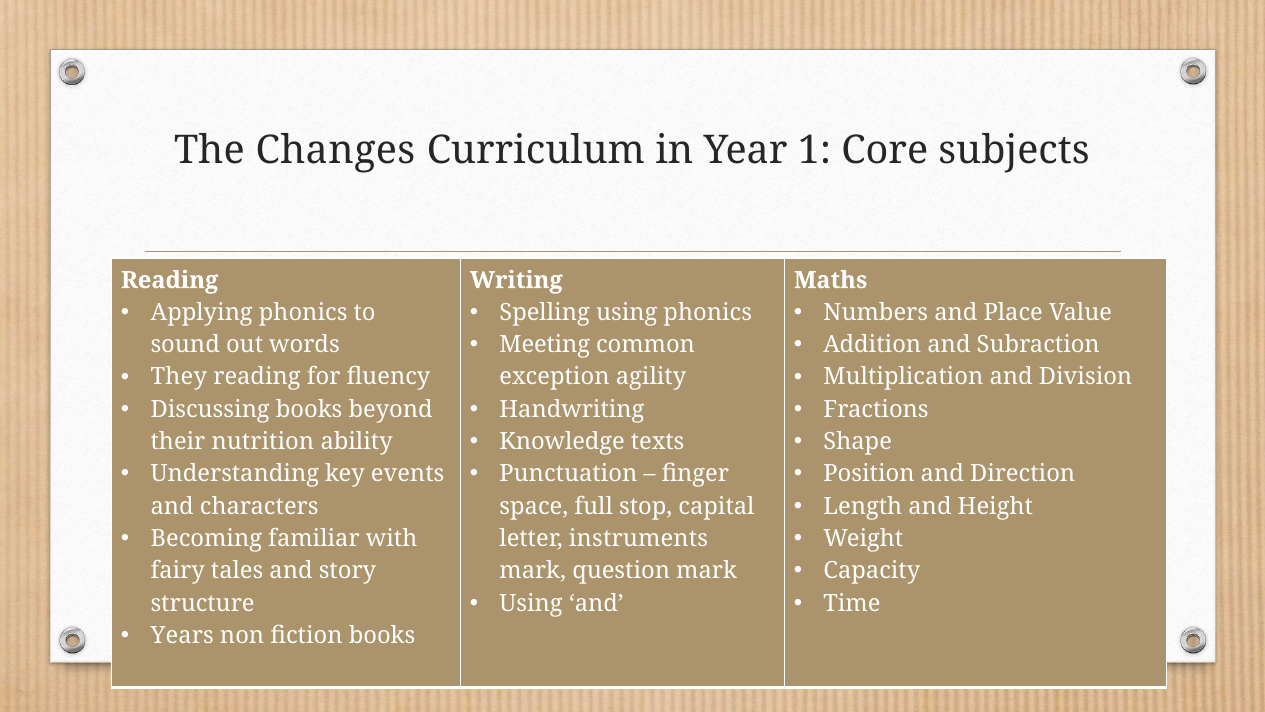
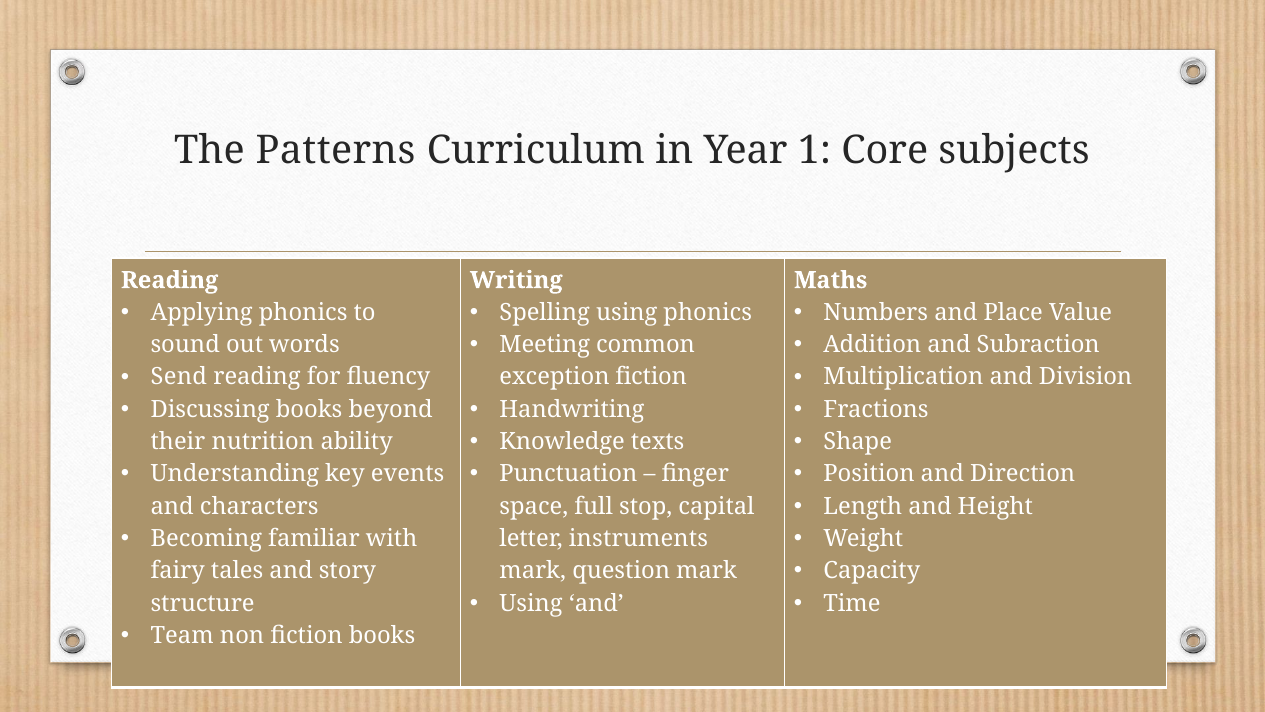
Changes: Changes -> Patterns
They: They -> Send
exception agility: agility -> fiction
Years: Years -> Team
